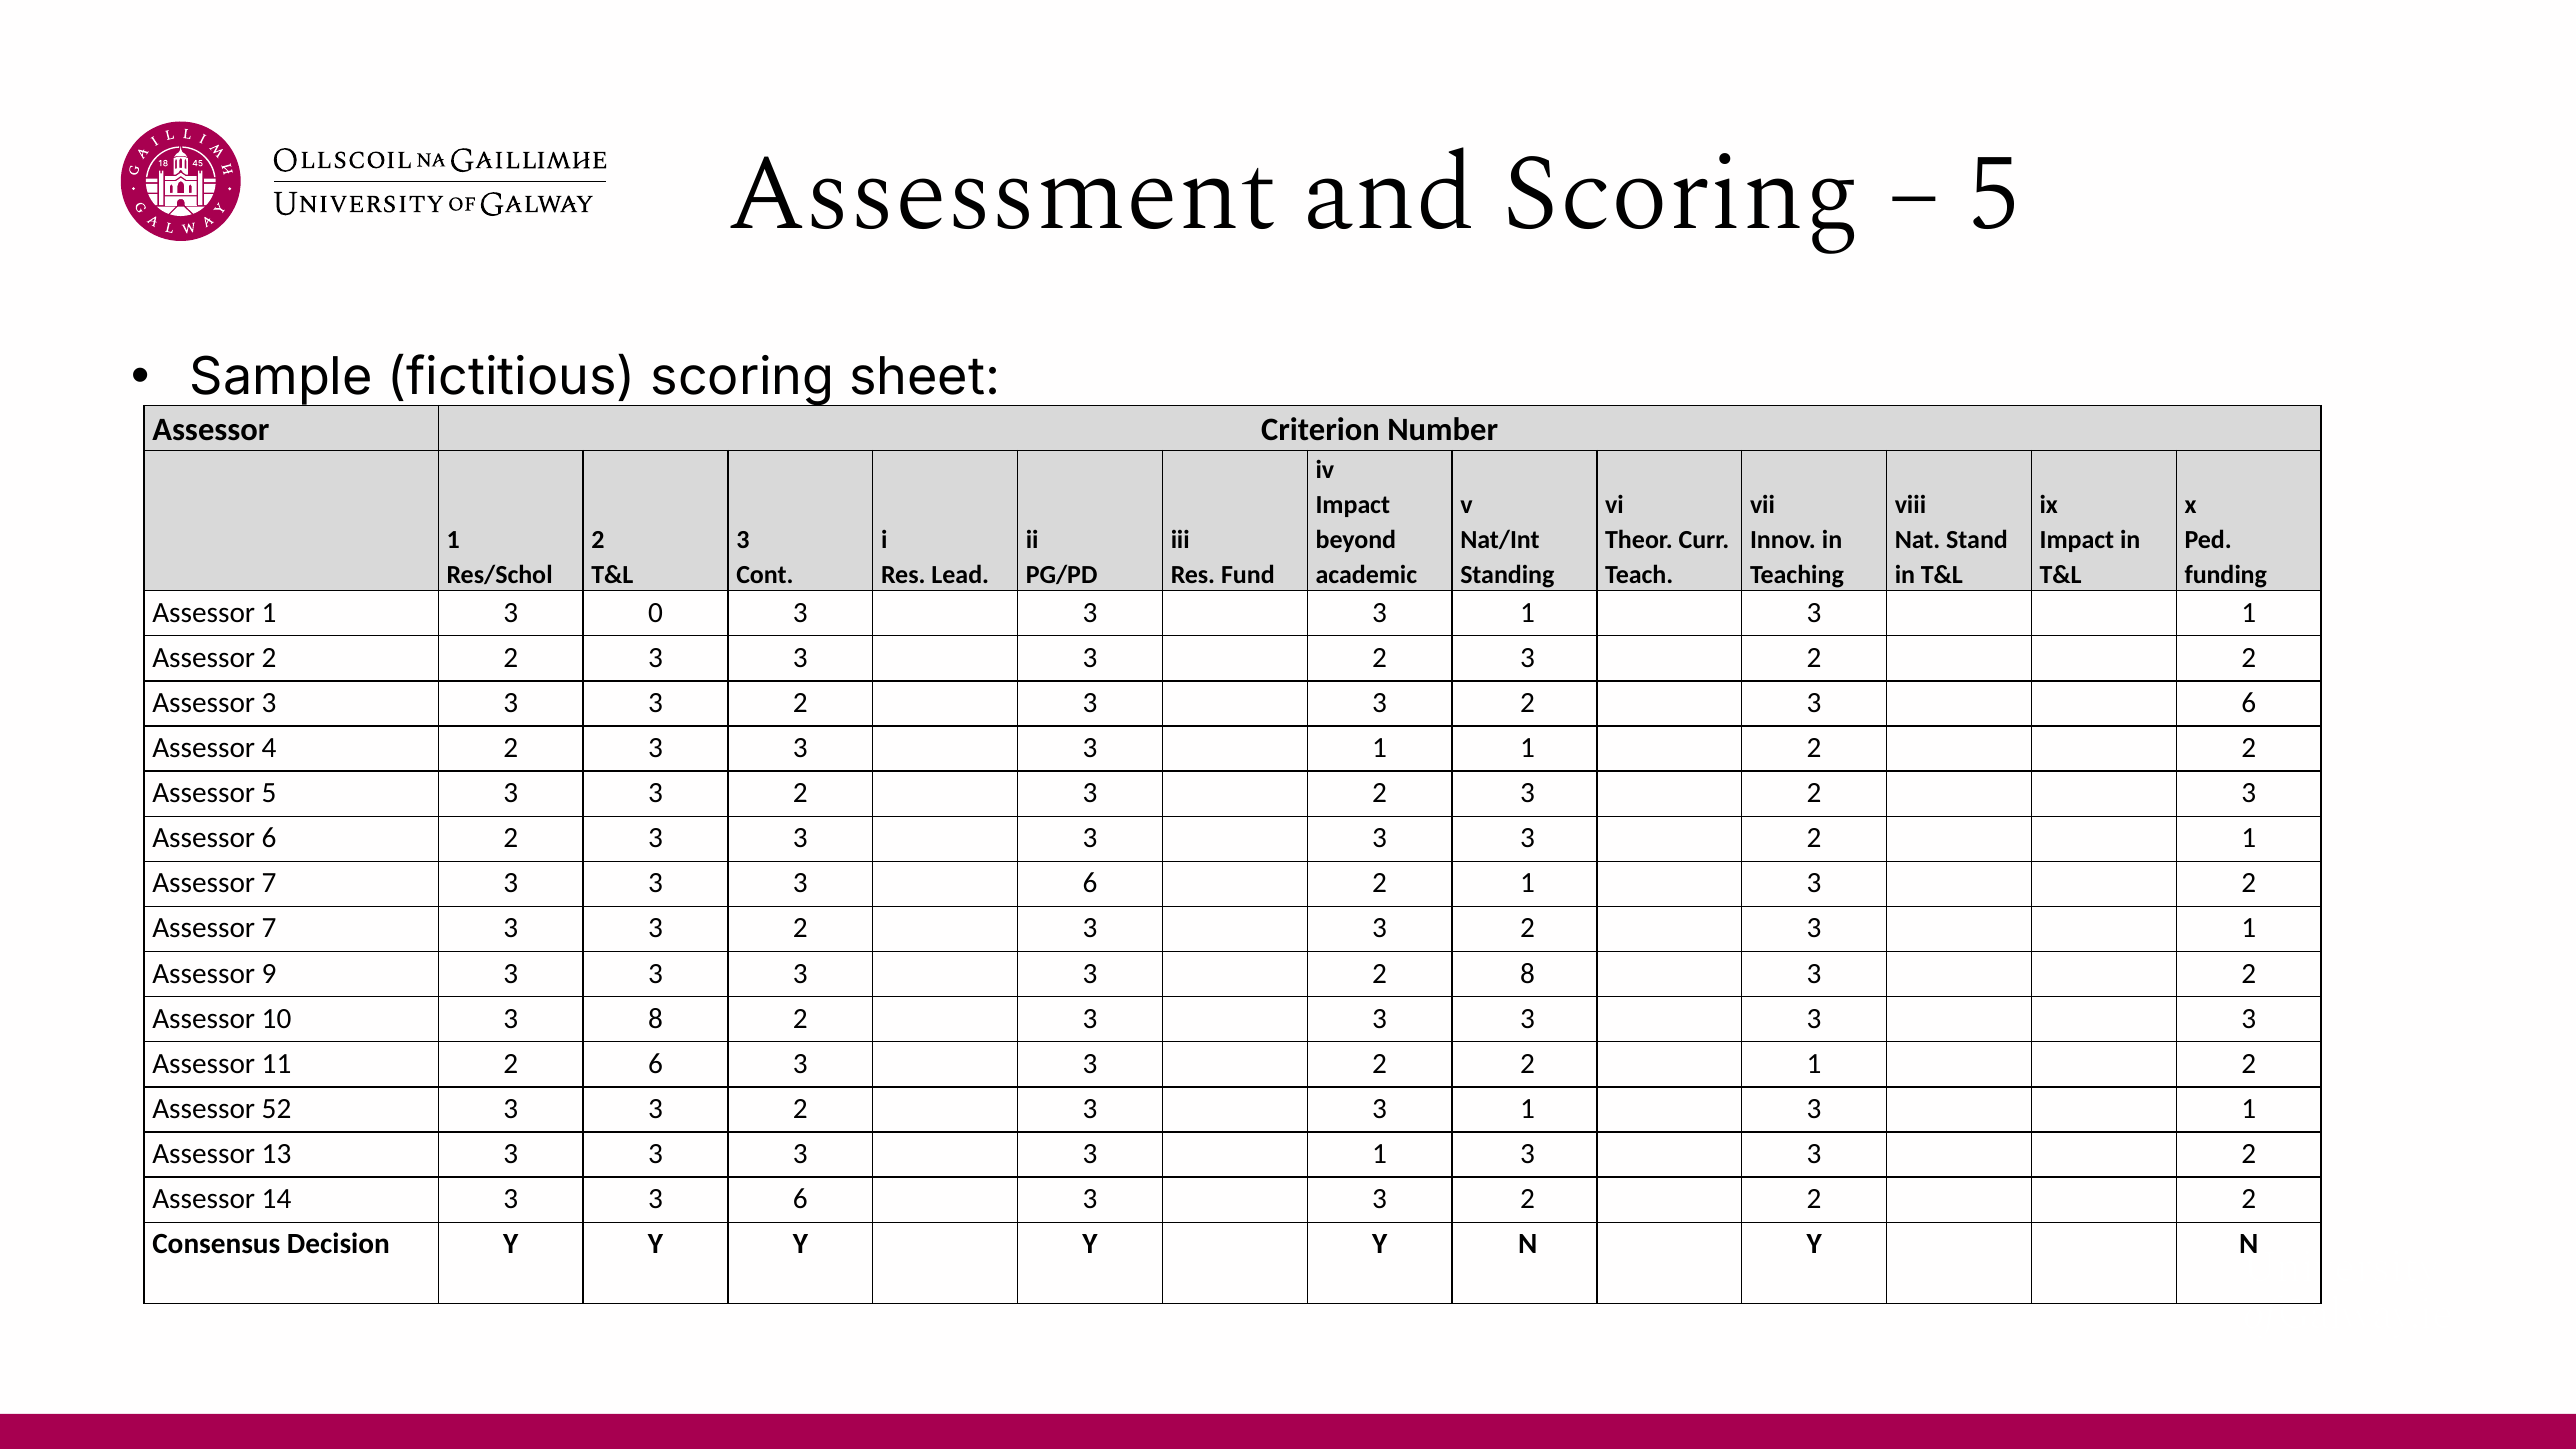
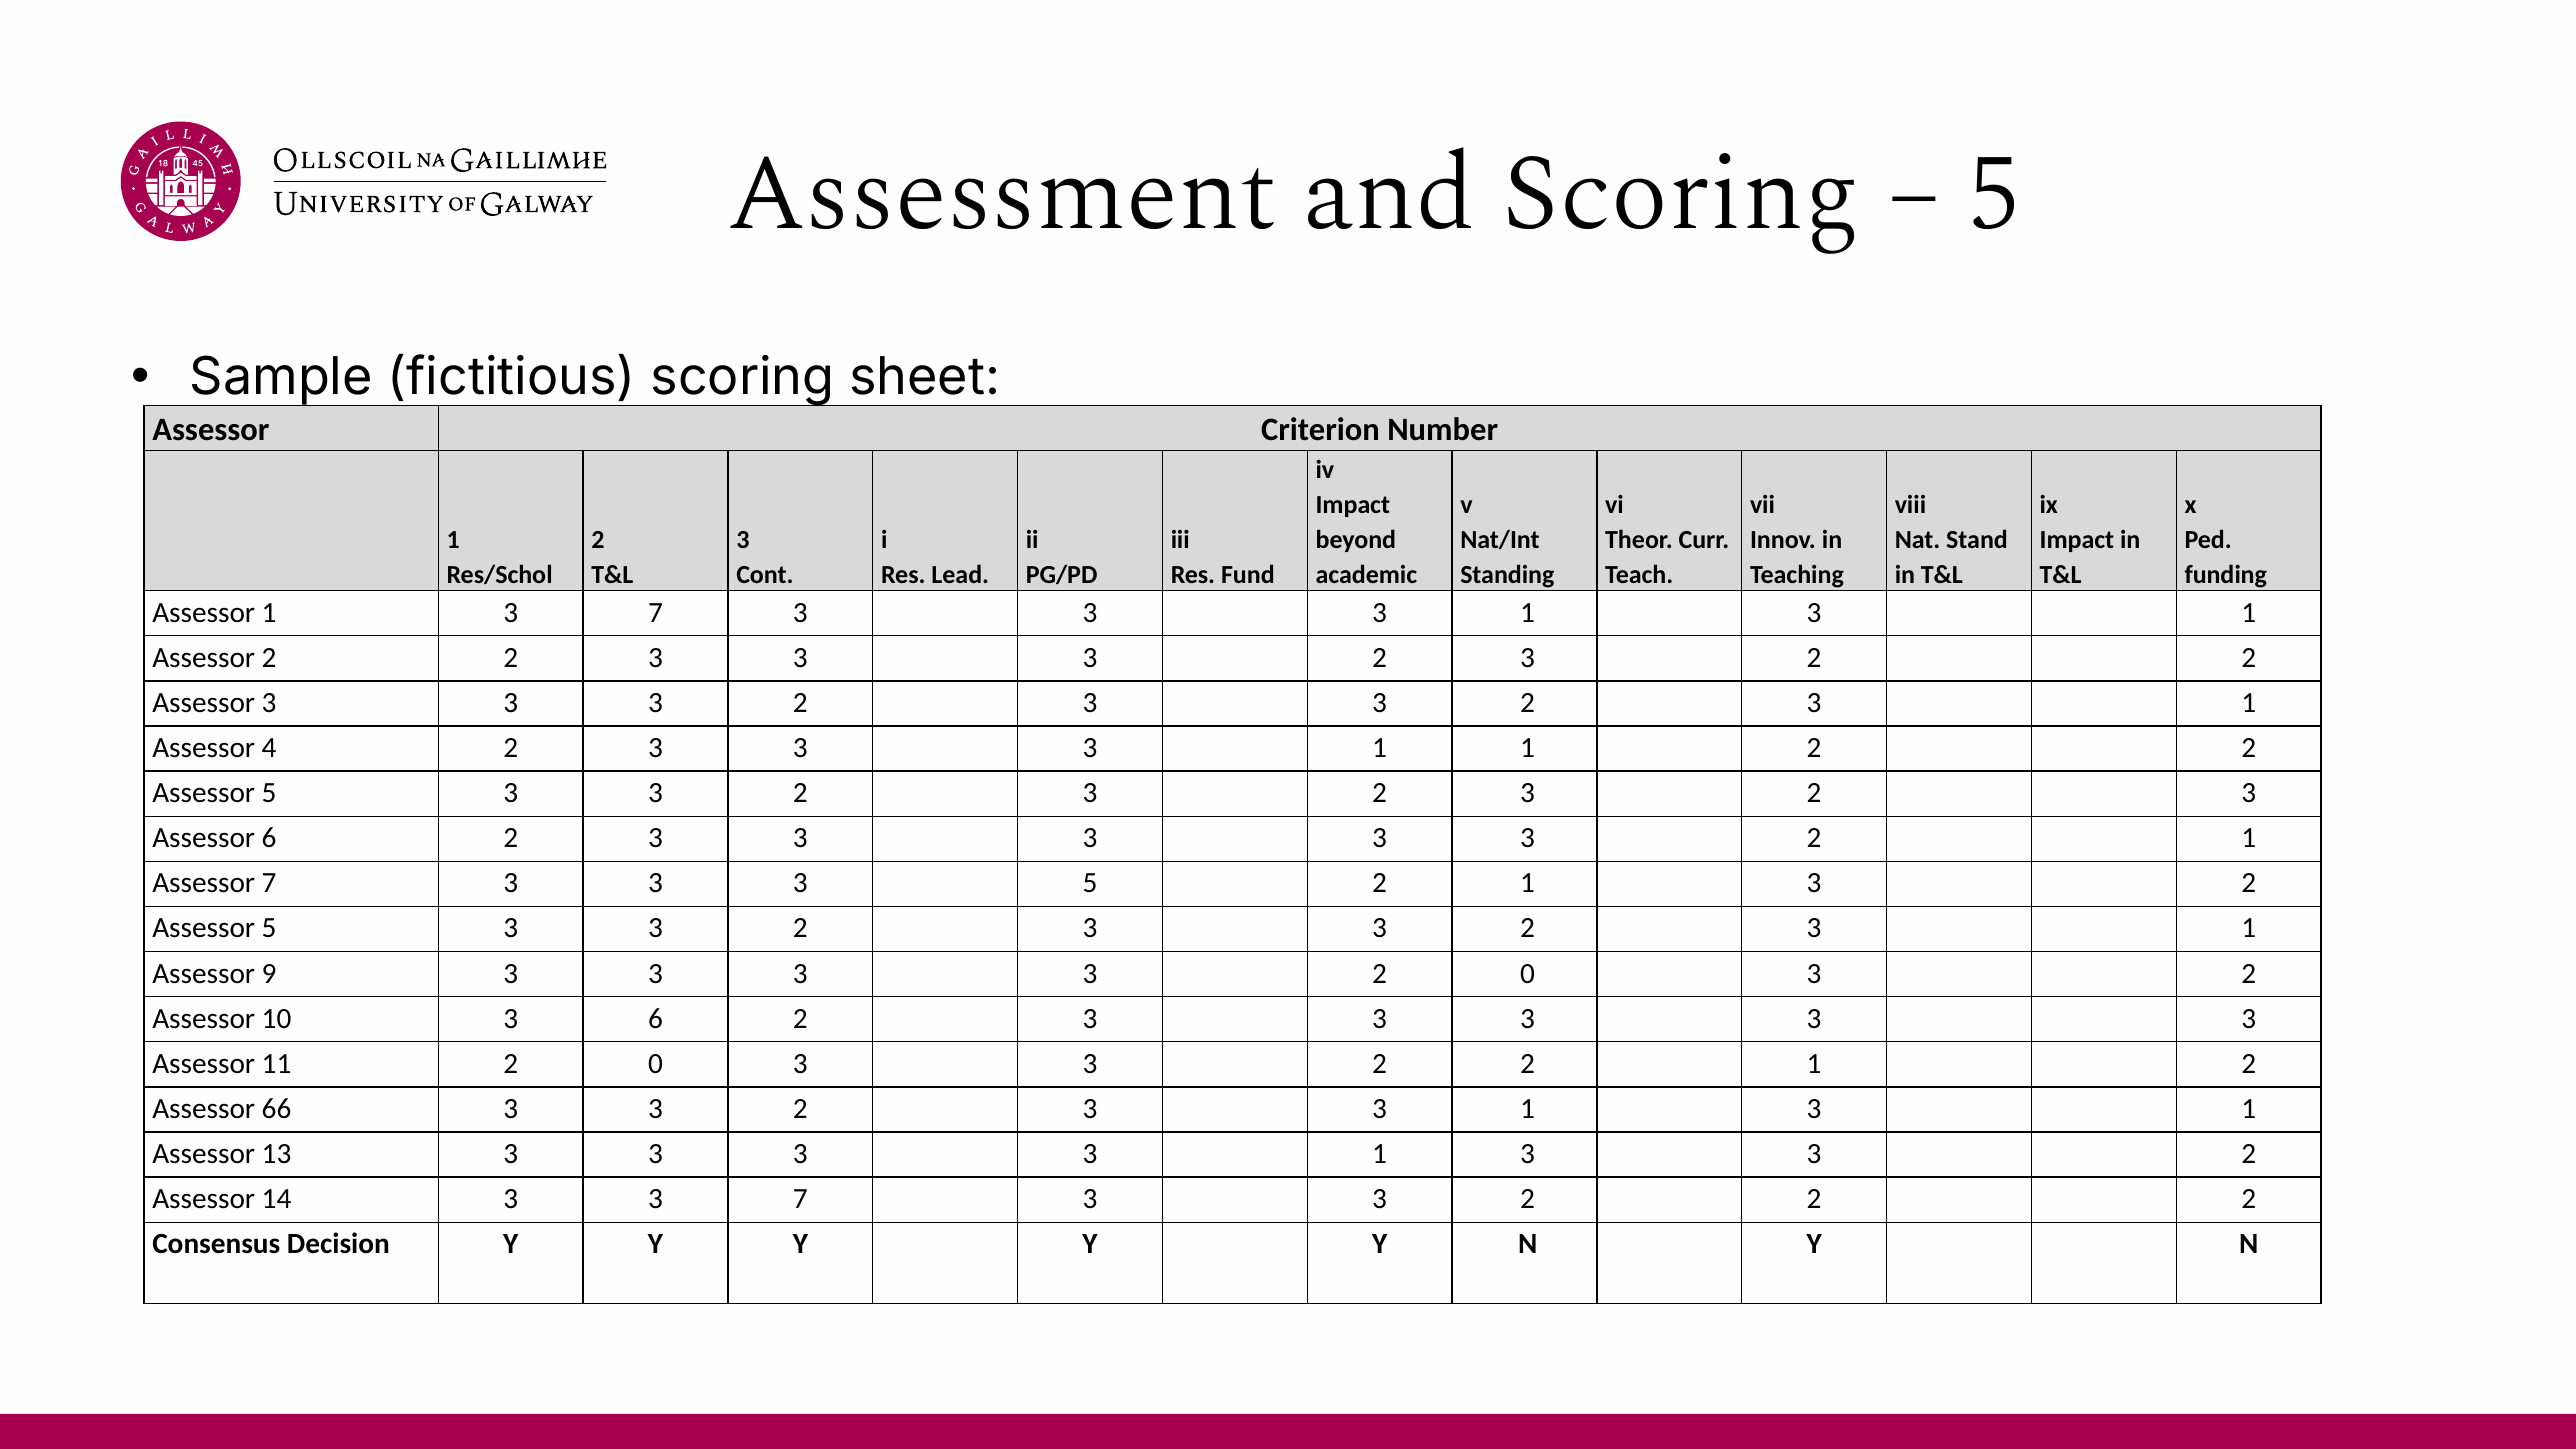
1 3 0: 0 -> 7
6 at (2249, 703): 6 -> 1
3 3 3 6: 6 -> 5
7 at (269, 928): 7 -> 5
3 2 8: 8 -> 0
3 8: 8 -> 6
11 2 6: 6 -> 0
52: 52 -> 66
14 3 3 6: 6 -> 7
